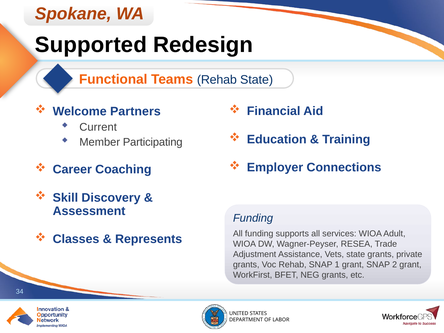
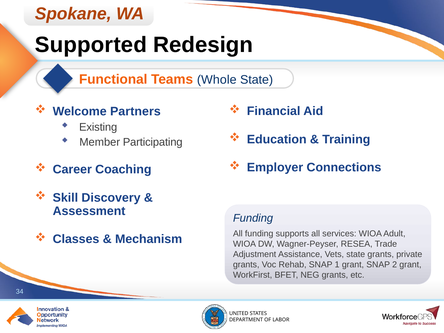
Teams Rehab: Rehab -> Whole
Current: Current -> Existing
Represents: Represents -> Mechanism
